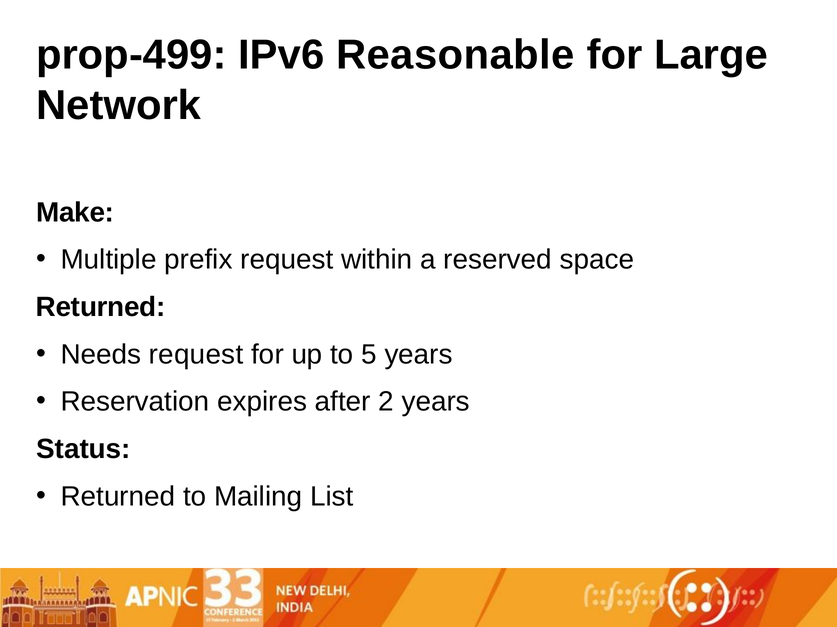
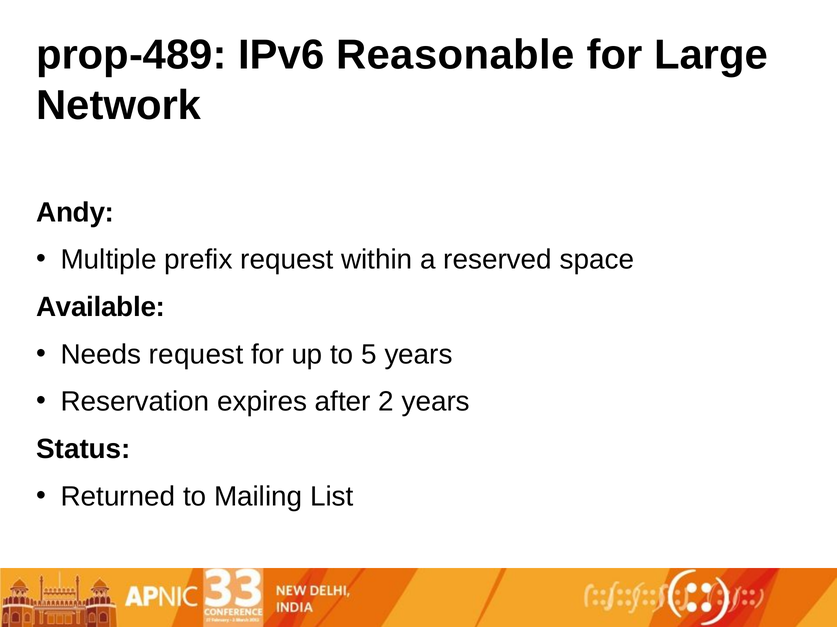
prop-499: prop-499 -> prop-489
Make: Make -> Andy
Returned at (101, 307): Returned -> Available
